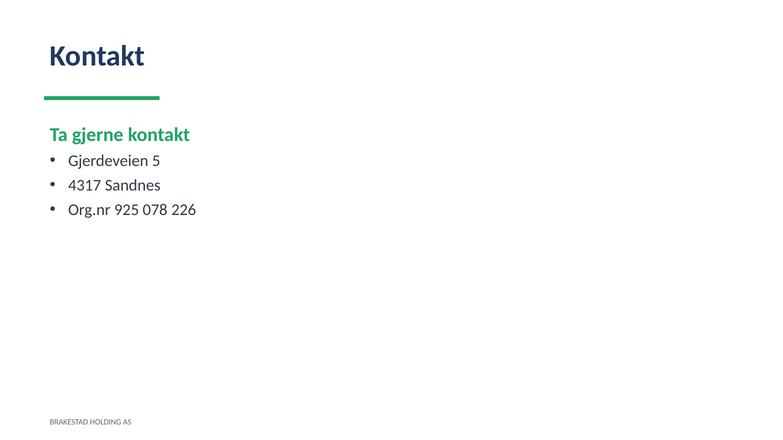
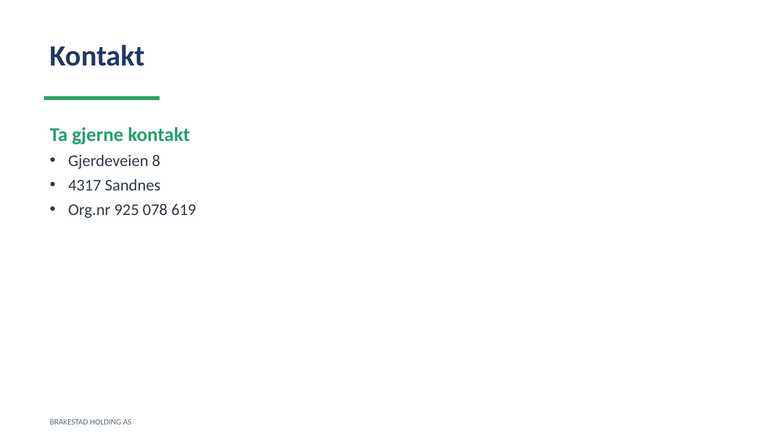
5: 5 -> 8
226: 226 -> 619
